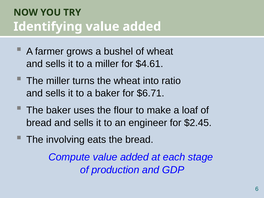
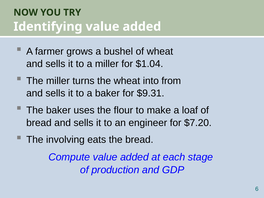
$4.61: $4.61 -> $1.04
ratio: ratio -> from
$6.71: $6.71 -> $9.31
$2.45: $2.45 -> $7.20
